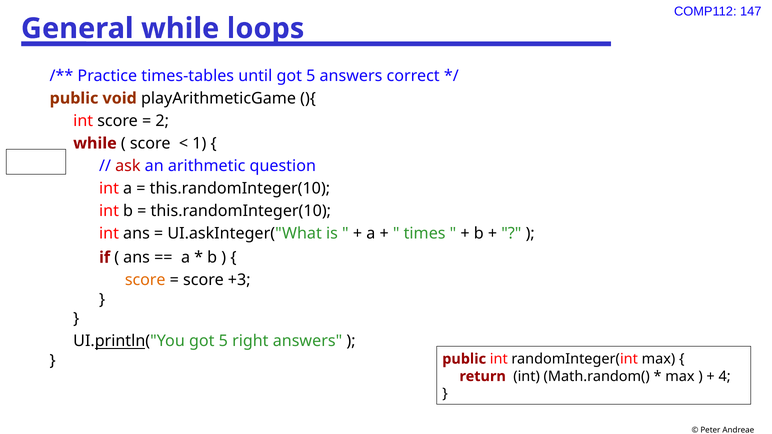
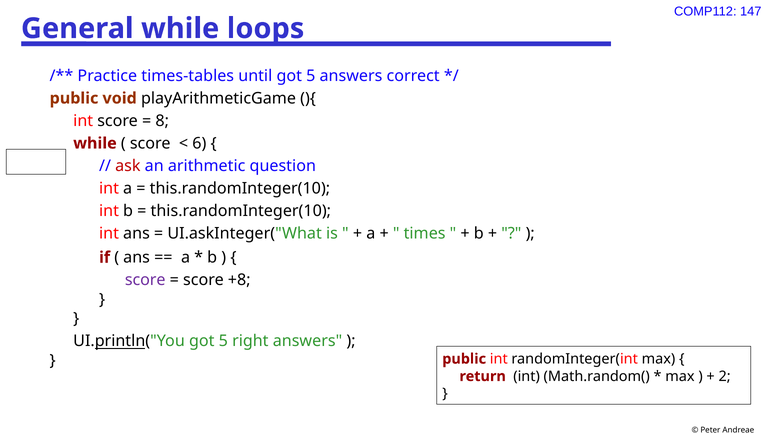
2: 2 -> 8
1: 1 -> 6
score at (145, 280) colour: orange -> purple
+3: +3 -> +8
4: 4 -> 2
